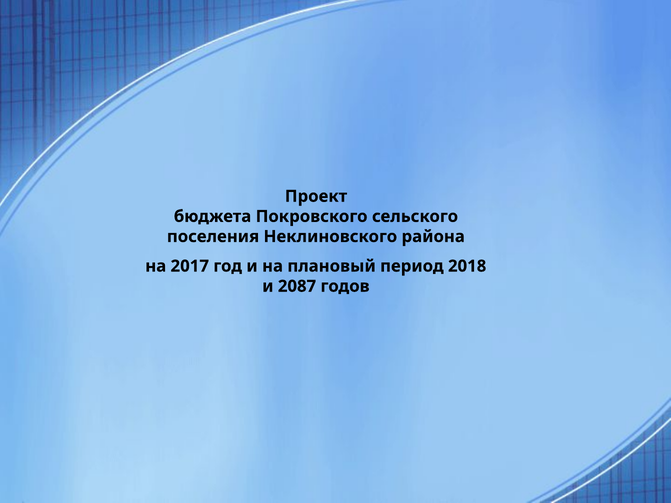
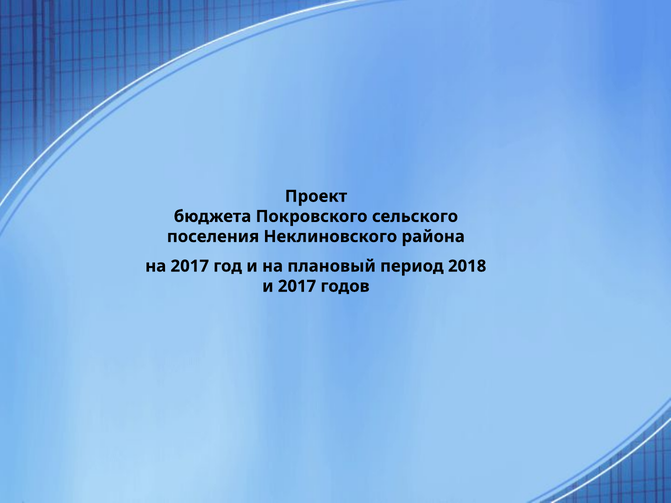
и 2087: 2087 -> 2017
